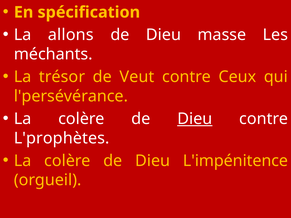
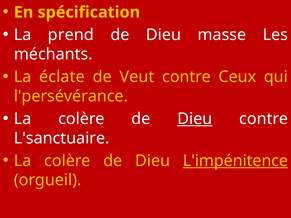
allons: allons -> prend
trésor: trésor -> éclate
L'prophètes: L'prophètes -> L'sanctuaire
L'impénitence underline: none -> present
